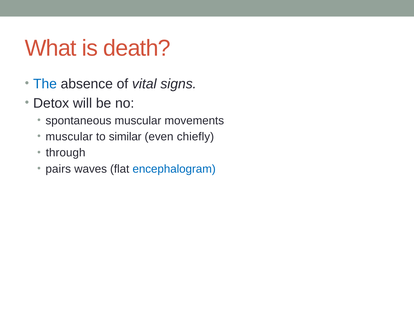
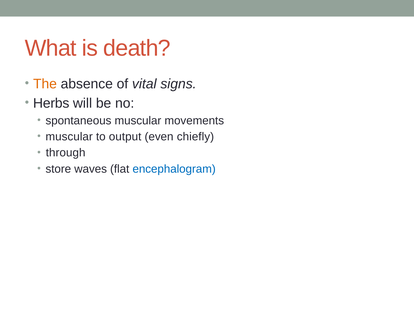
The colour: blue -> orange
Detox: Detox -> Herbs
similar: similar -> output
pairs: pairs -> store
